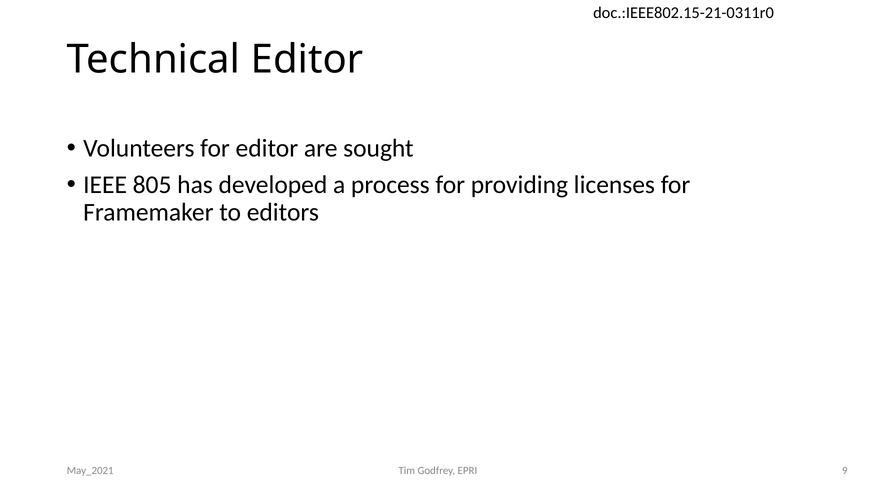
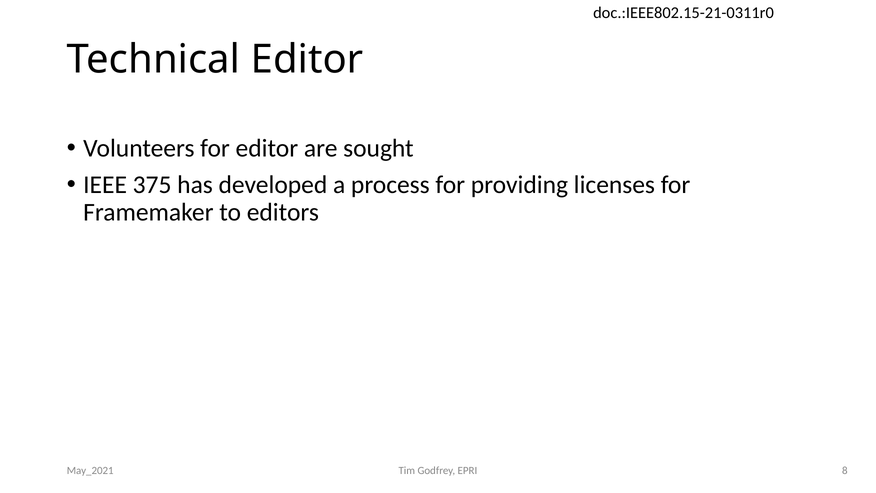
805: 805 -> 375
9: 9 -> 8
